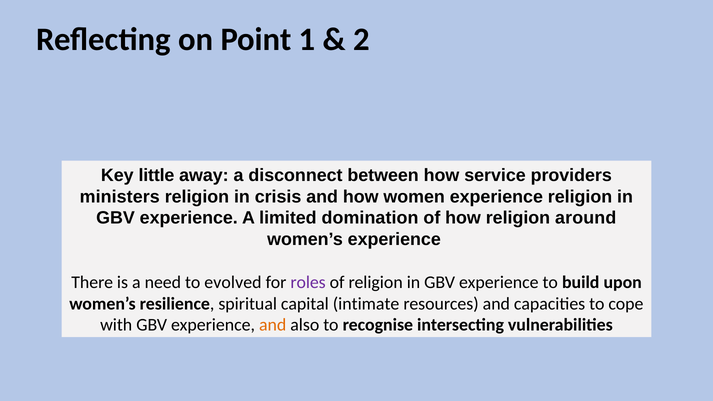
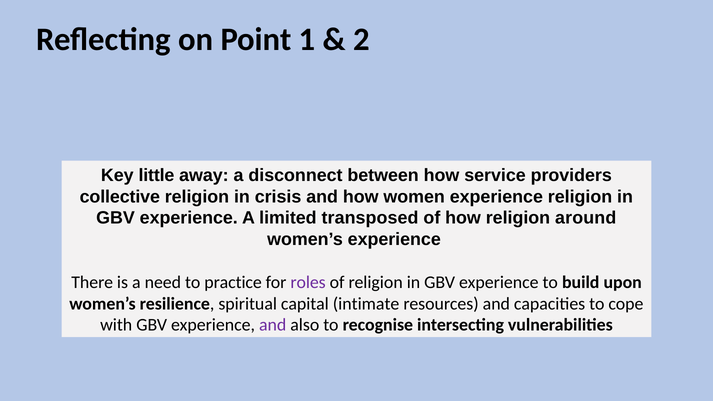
ministers: ministers -> collective
domination: domination -> transposed
evolved: evolved -> practice
and at (273, 325) colour: orange -> purple
